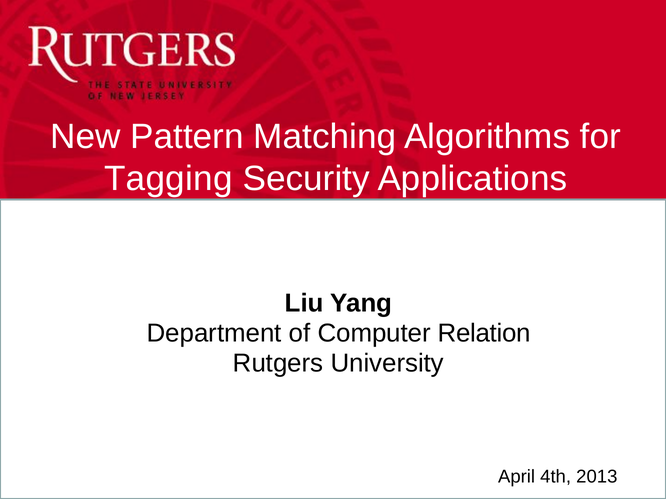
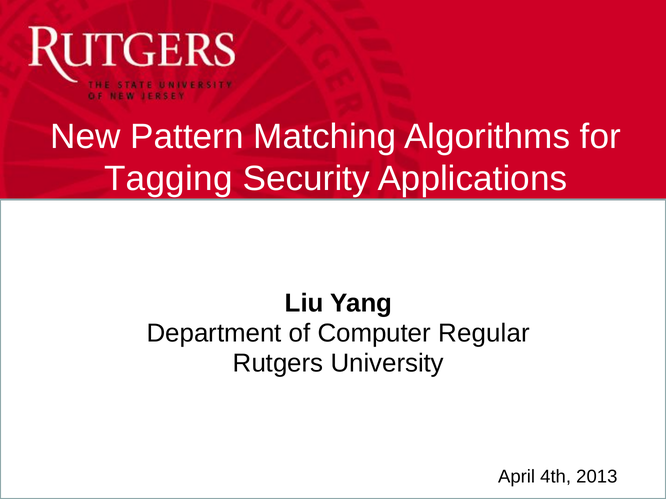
Relation: Relation -> Regular
